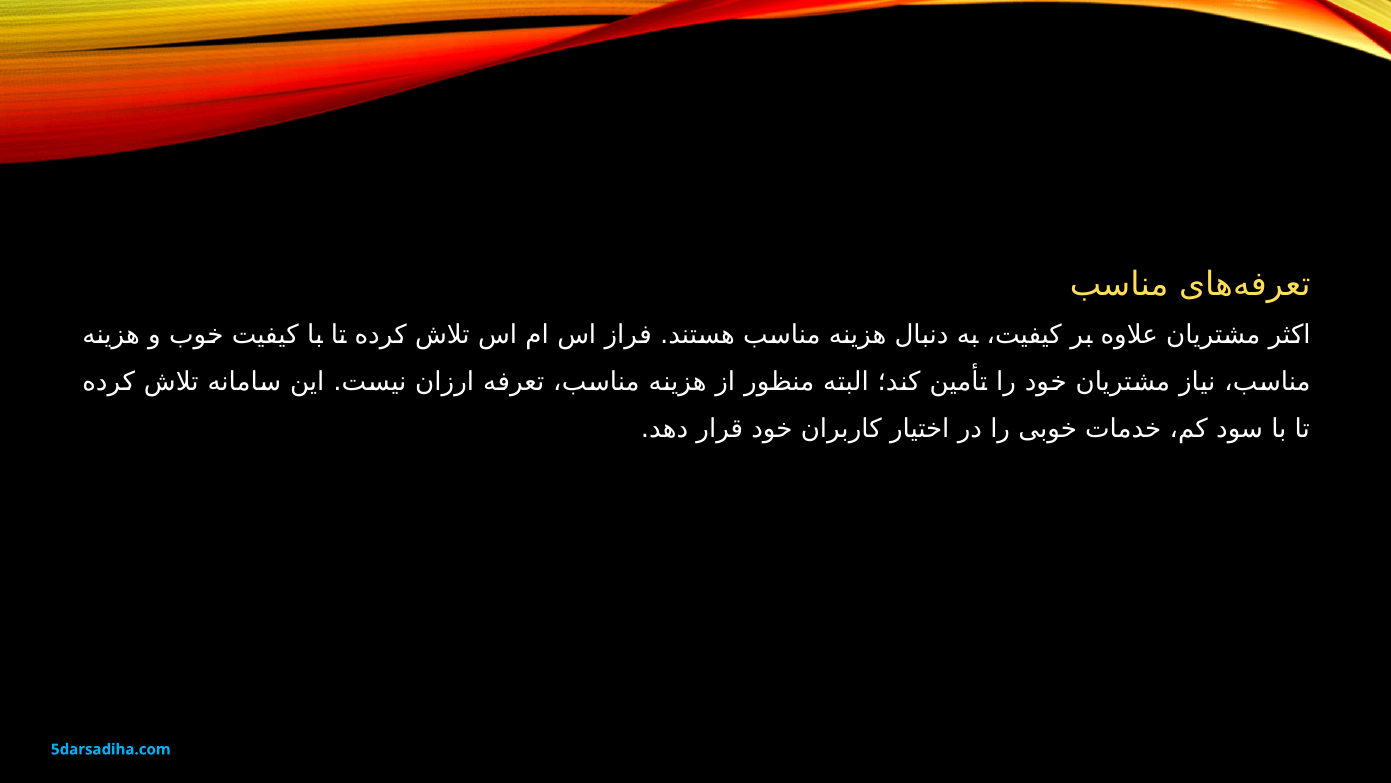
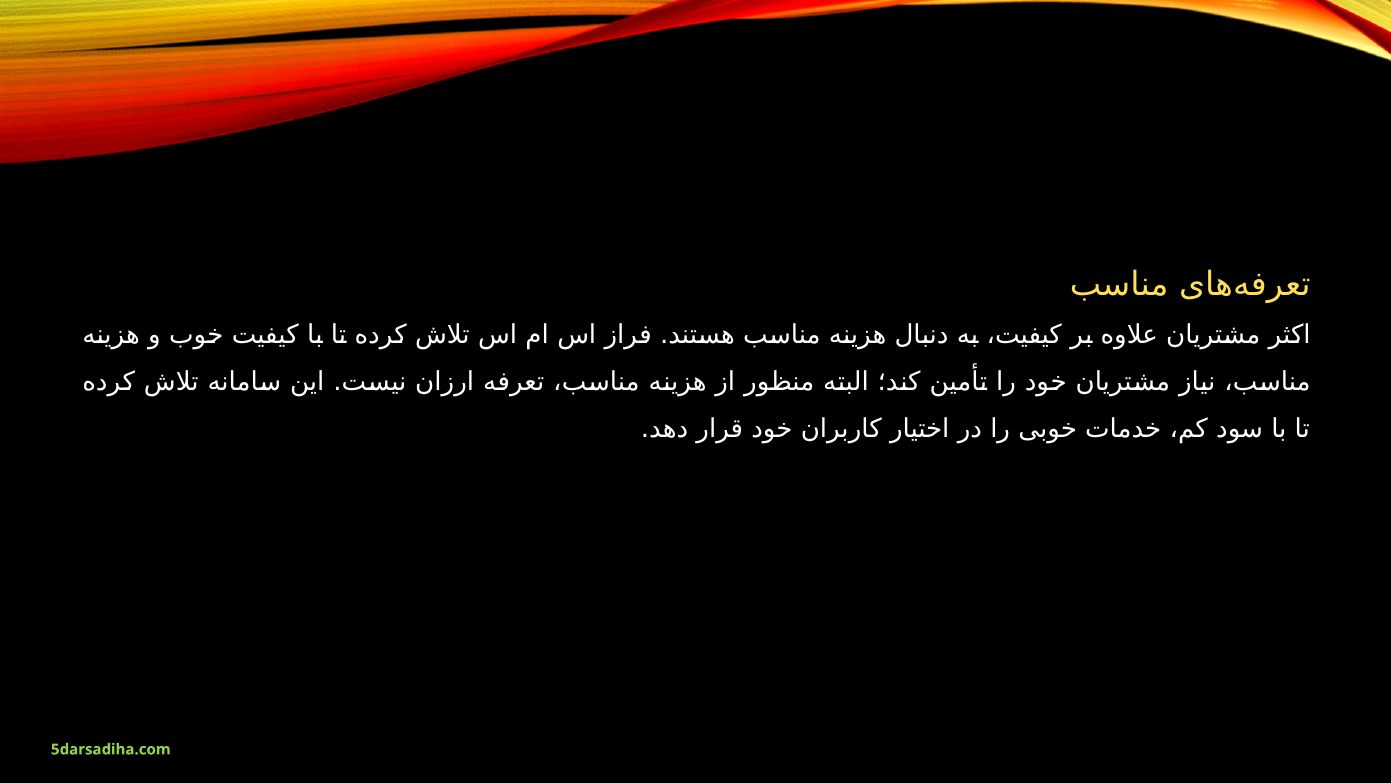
5darsadiha.com colour: light blue -> light green
